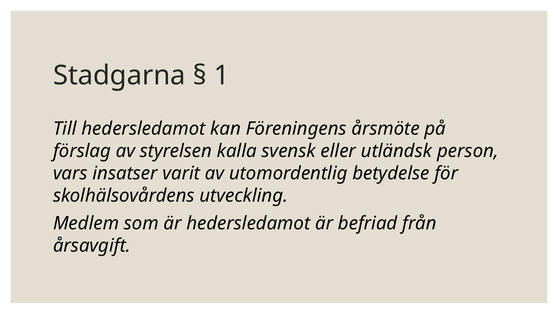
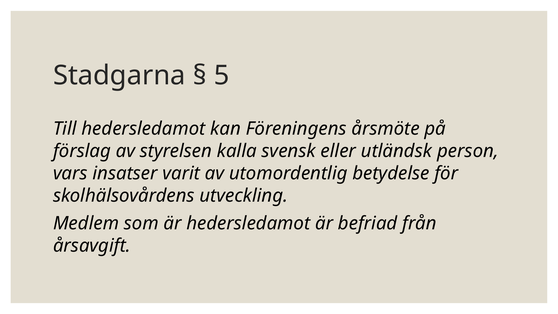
1: 1 -> 5
